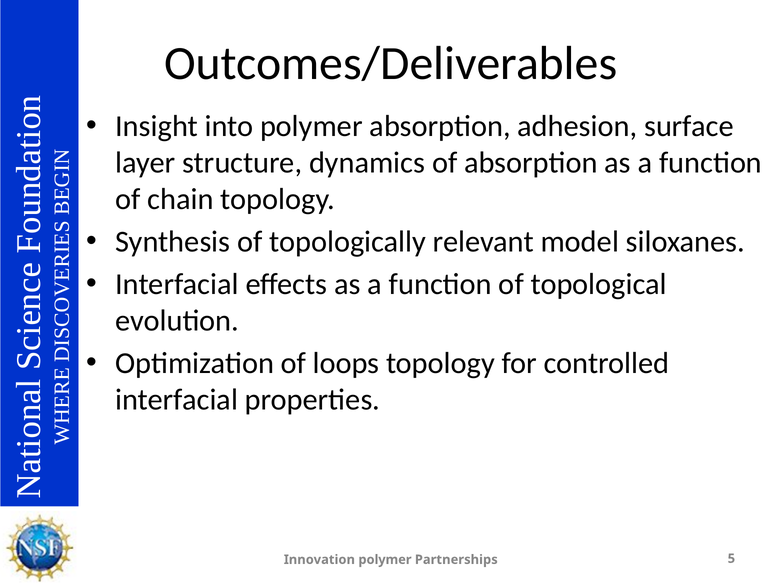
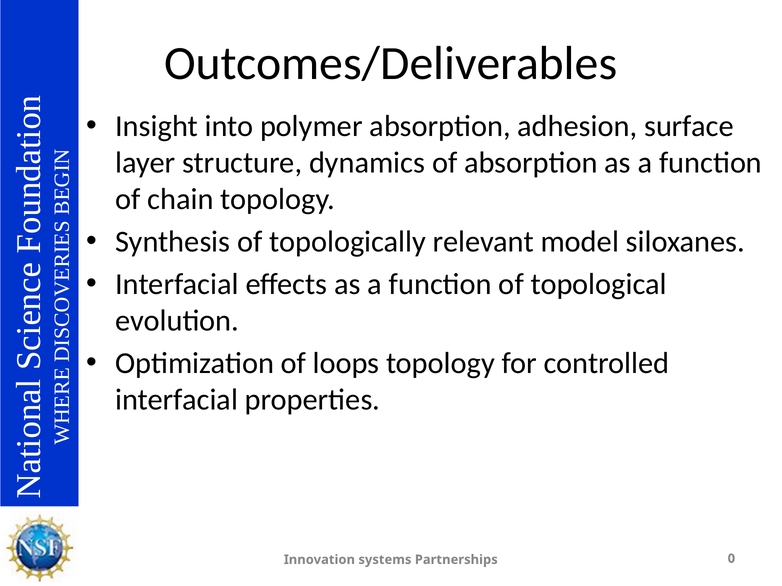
Innovation polymer: polymer -> systems
5: 5 -> 0
